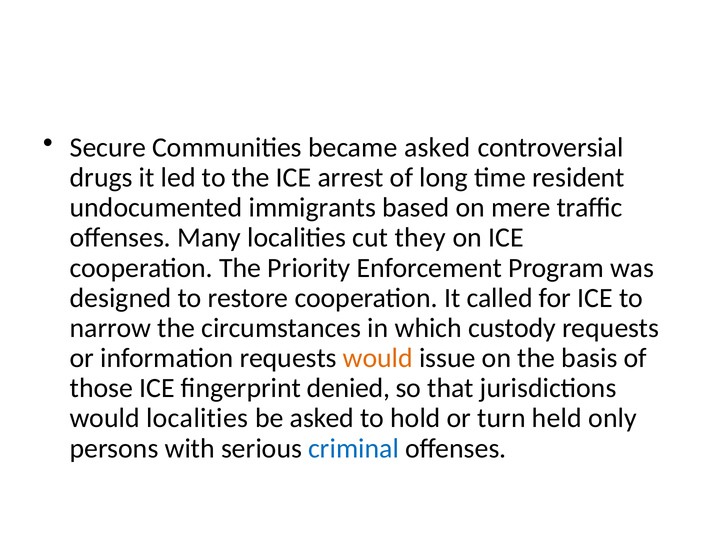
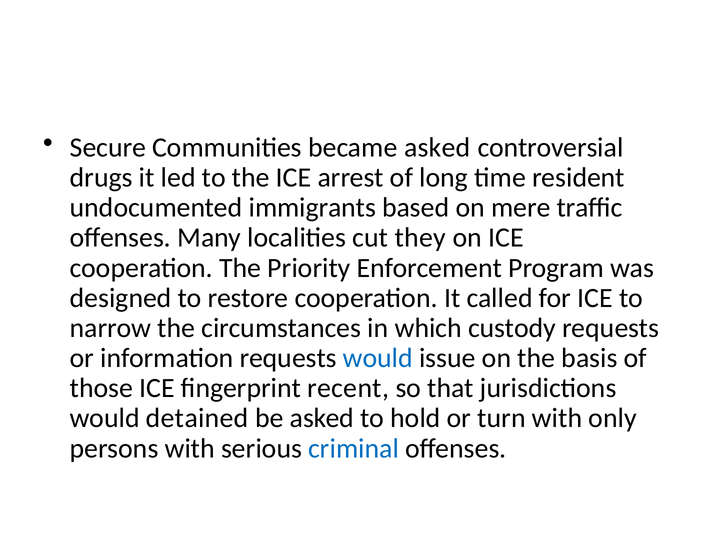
would at (378, 358) colour: orange -> blue
denied: denied -> recent
would localities: localities -> detained
turn held: held -> with
